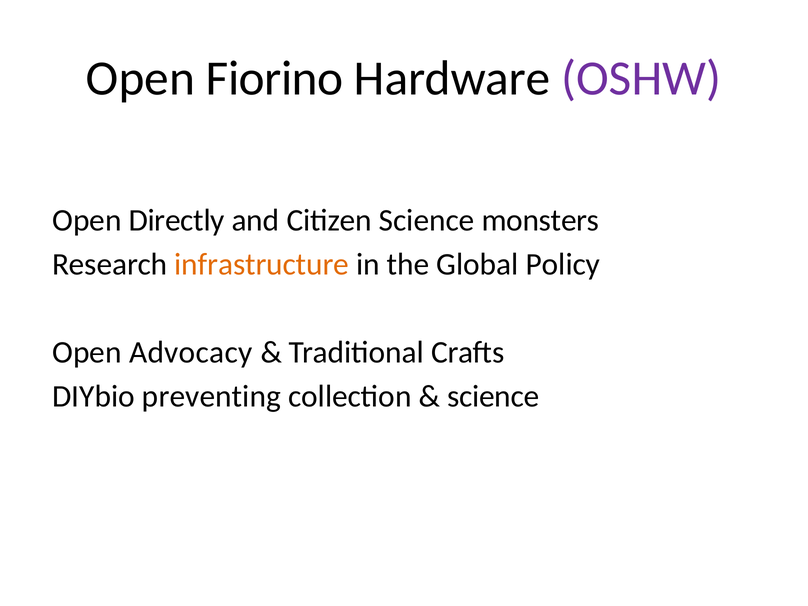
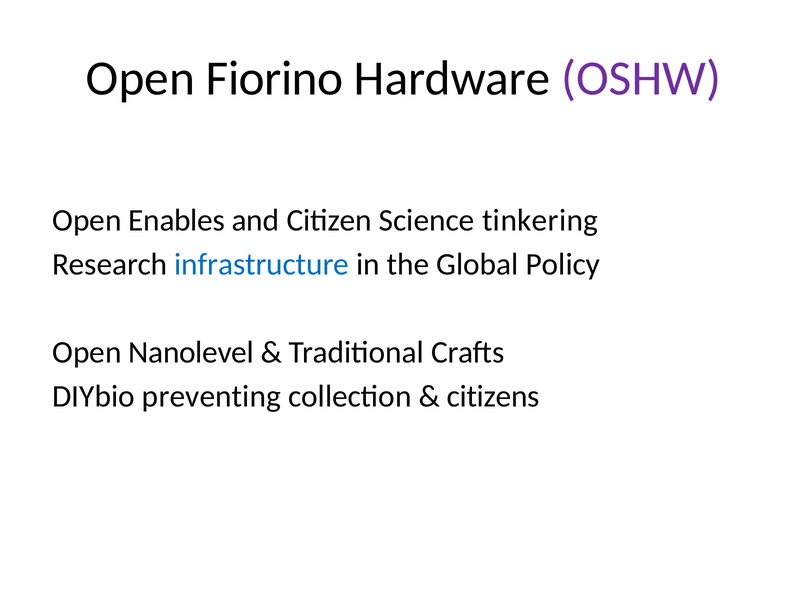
Directly: Directly -> Enables
monsters: monsters -> tinkering
infrastructure colour: orange -> blue
Advocacy: Advocacy -> Nanolevel
science at (493, 396): science -> citizens
